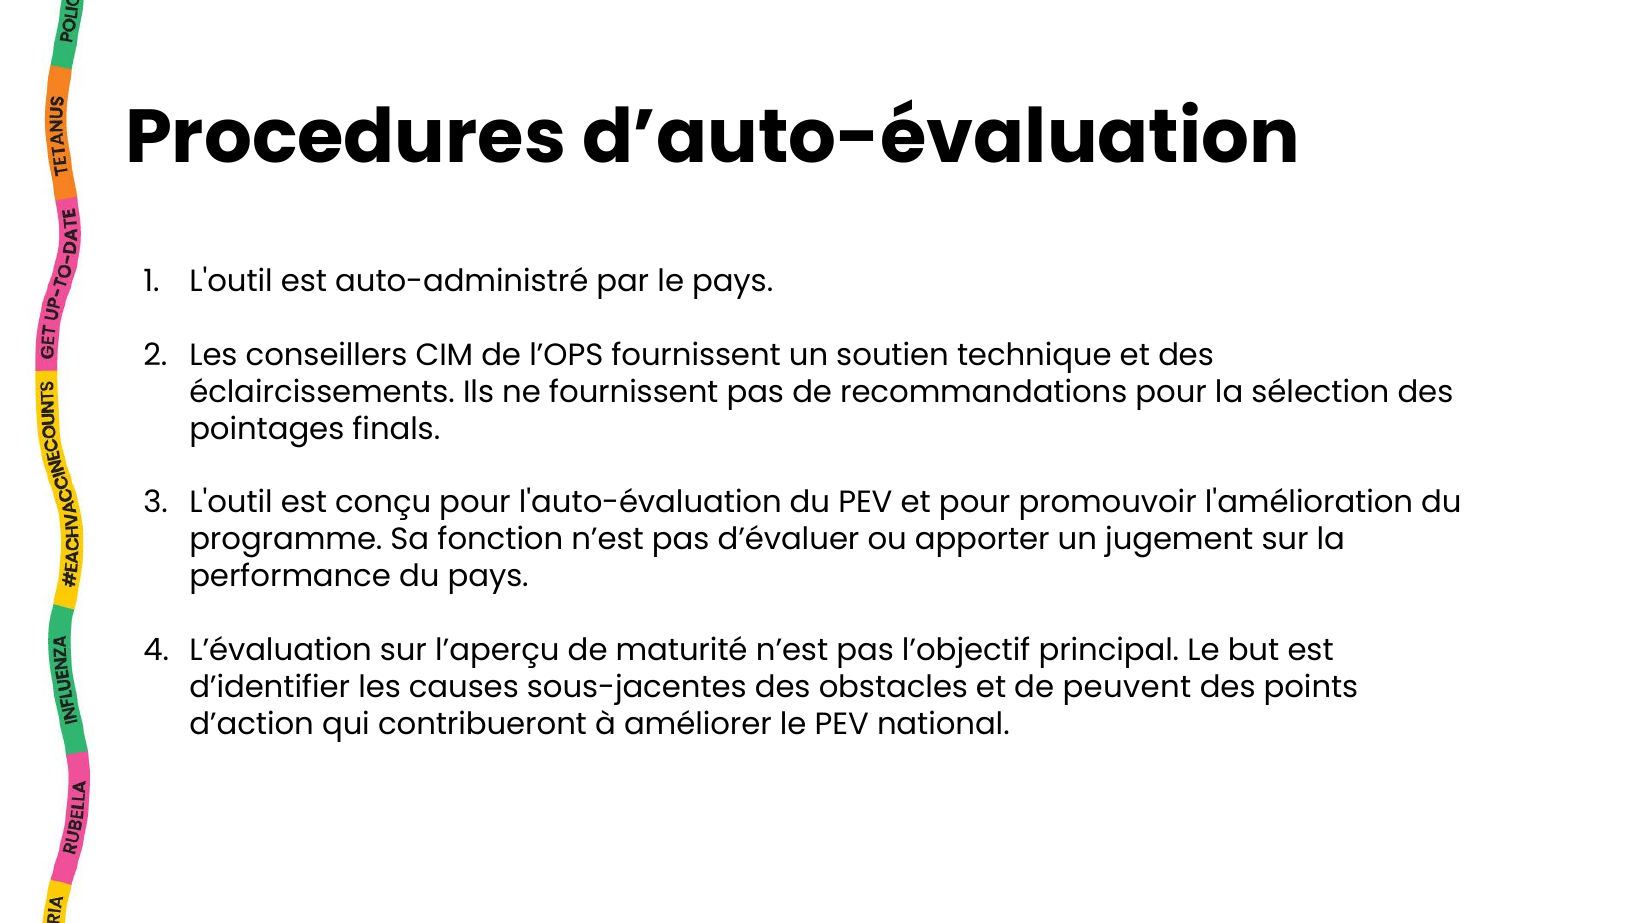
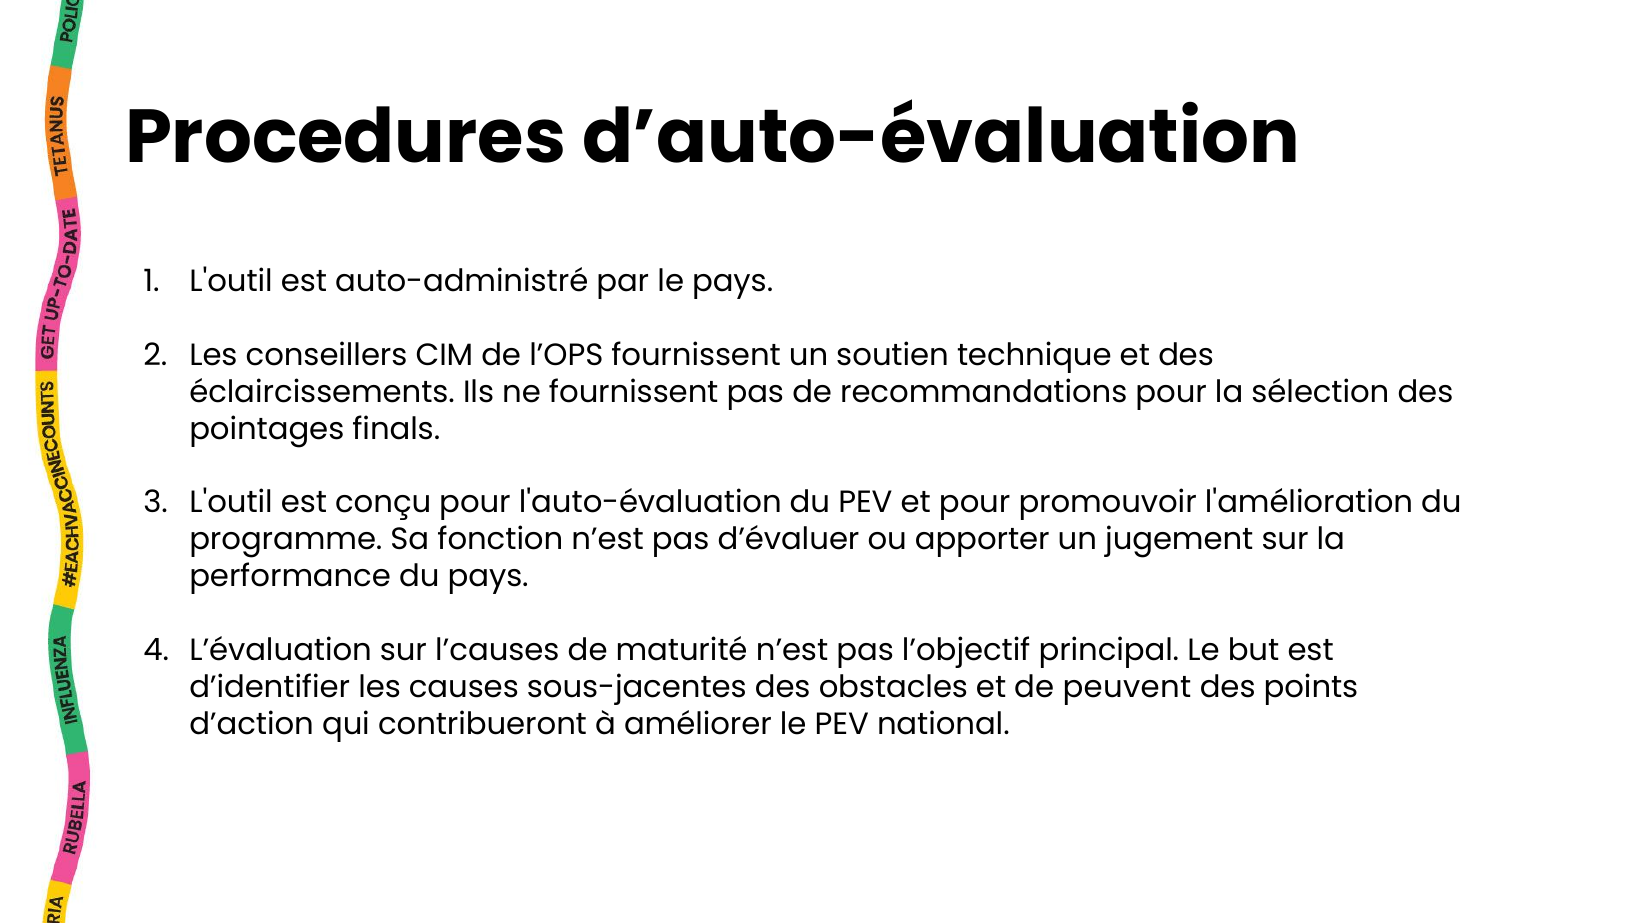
l’aperçu: l’aperçu -> l’causes
